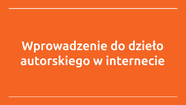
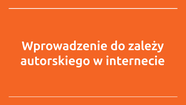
dzieło: dzieło -> zależy
